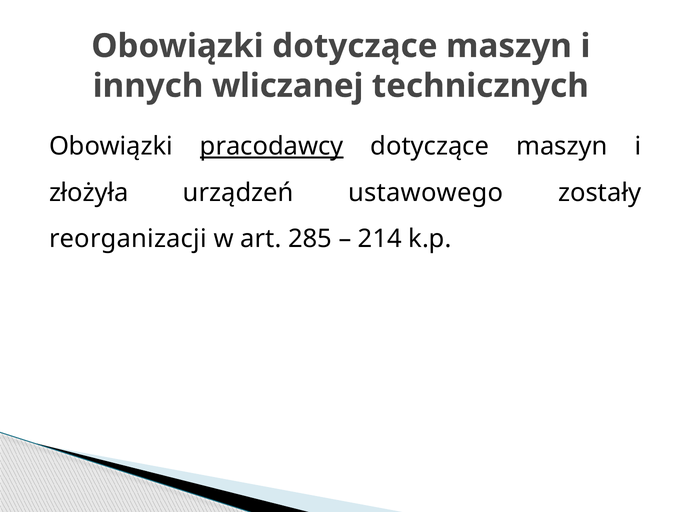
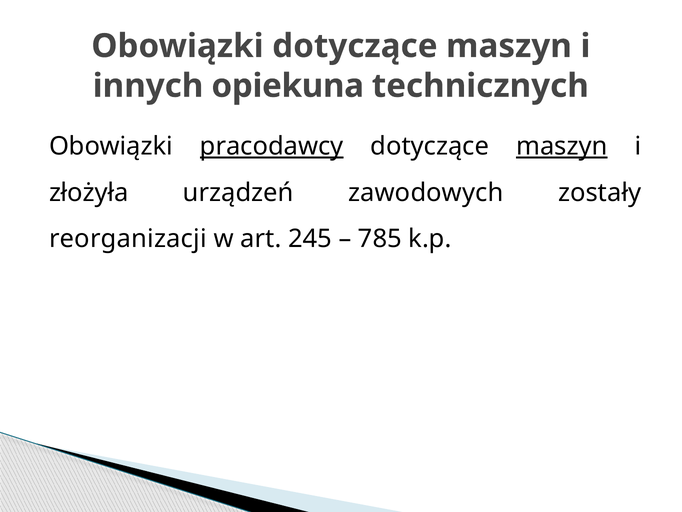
wliczanej: wliczanej -> opiekuna
maszyn at (562, 146) underline: none -> present
ustawowego: ustawowego -> zawodowych
285: 285 -> 245
214: 214 -> 785
